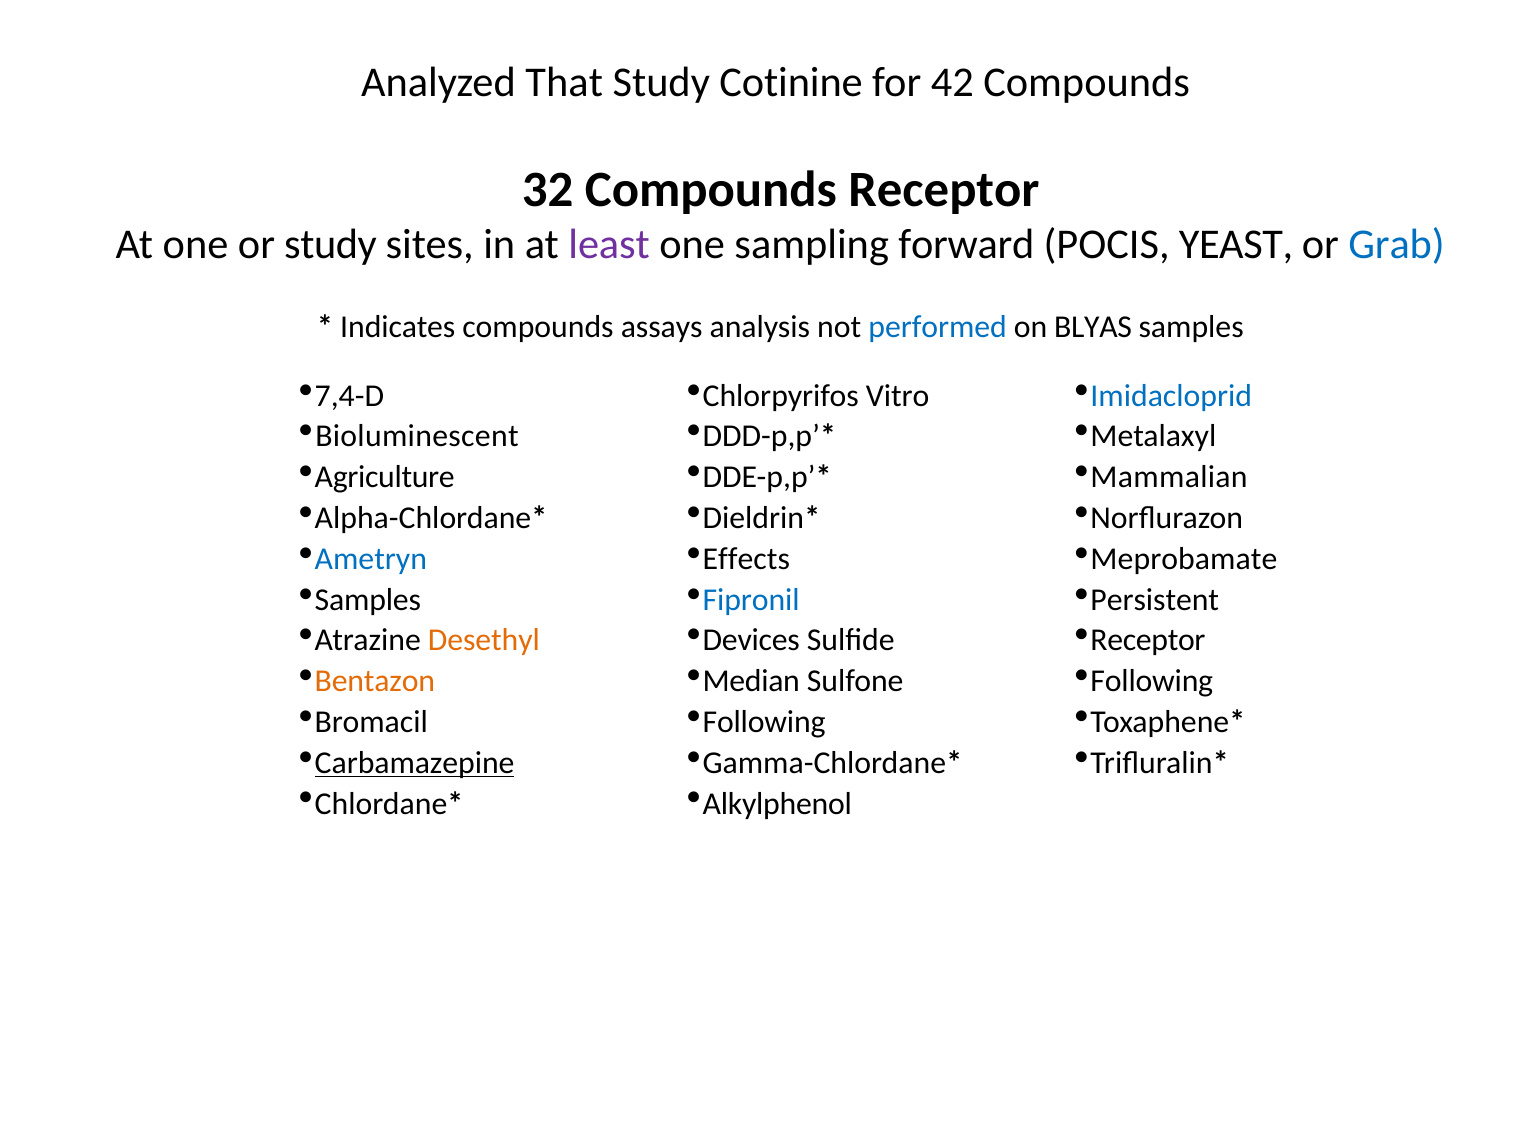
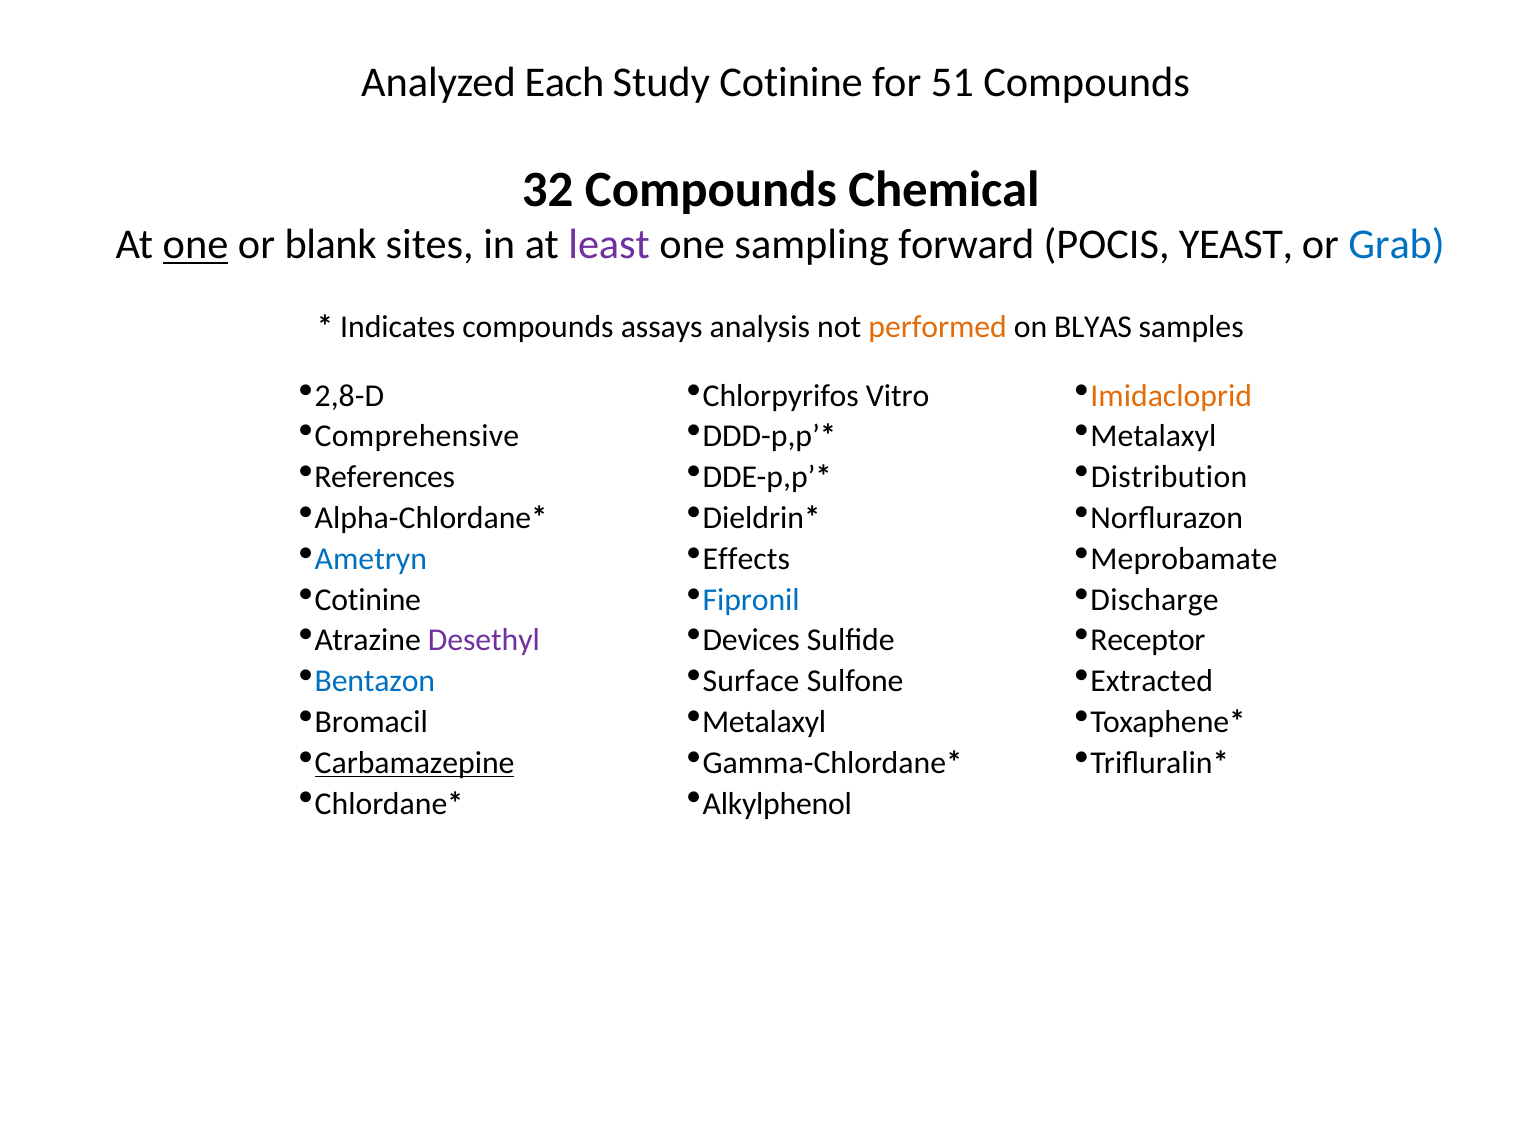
That: That -> Each
42: 42 -> 51
Compounds Receptor: Receptor -> Chemical
one at (196, 245) underline: none -> present
or study: study -> blank
performed colour: blue -> orange
7,4-D: 7,4-D -> 2,8-D
Imidacloprid colour: blue -> orange
Bioluminescent: Bioluminescent -> Comprehensive
Agriculture: Agriculture -> References
Mammalian: Mammalian -> Distribution
Samples at (368, 600): Samples -> Cotinine
Persistent: Persistent -> Discharge
Desethyl colour: orange -> purple
Bentazon colour: orange -> blue
Median: Median -> Surface
Following at (1152, 681): Following -> Extracted
Following at (764, 722): Following -> Metalaxyl
